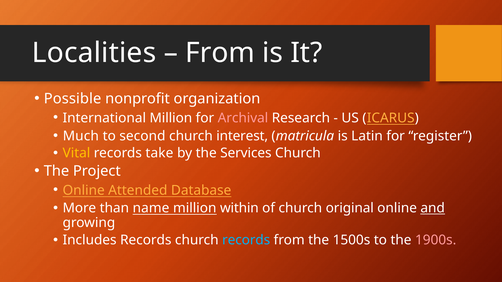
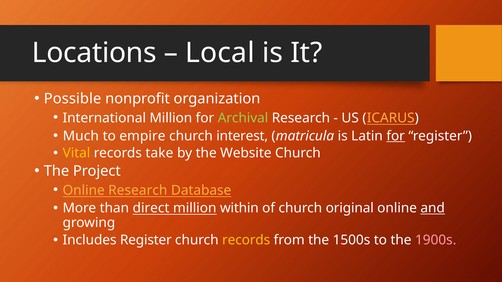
Localities: Localities -> Locations
From at (220, 53): From -> Local
Archival colour: pink -> light green
second: second -> empire
for at (396, 136) underline: none -> present
Services: Services -> Website
Online Attended: Attended -> Research
name: name -> direct
Includes Records: Records -> Register
records at (246, 240) colour: light blue -> yellow
